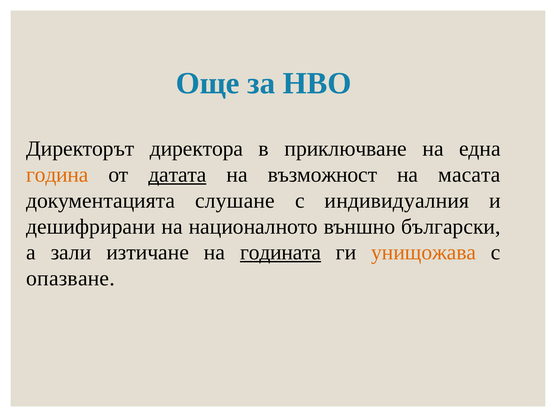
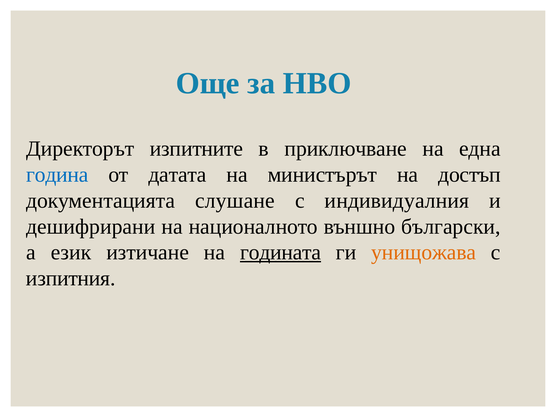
директора: директора -> изпитните
година colour: orange -> blue
датата underline: present -> none
възможност: възможност -> министърът
масата: масата -> достъп
зали: зали -> език
опазване: опазване -> изпитния
